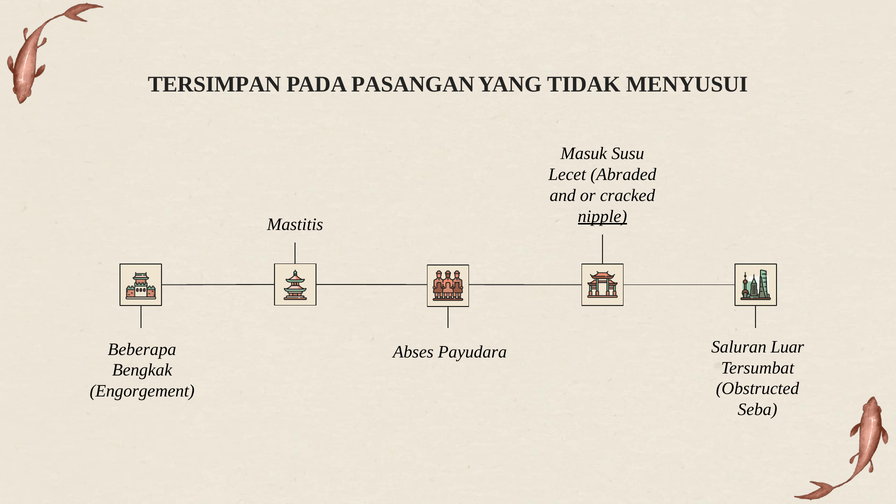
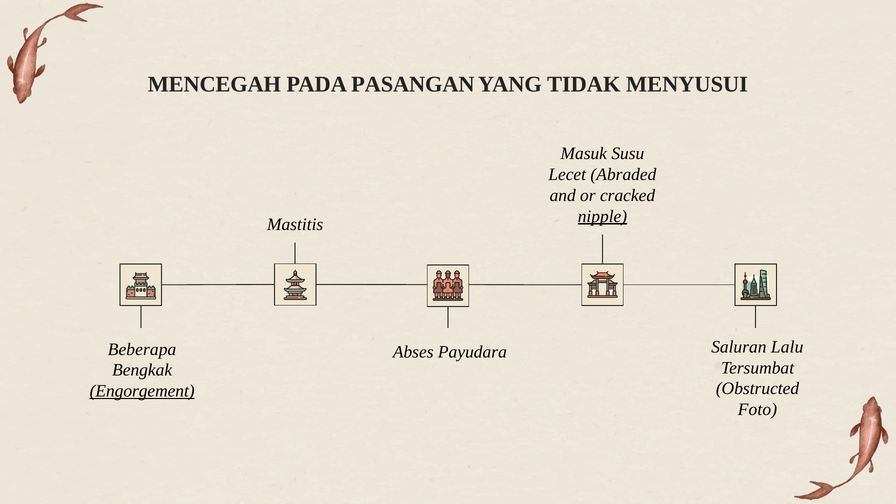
TERSIMPAN: TERSIMPAN -> MENCEGAH
Luar: Luar -> Lalu
Engorgement underline: none -> present
Seba: Seba -> Foto
